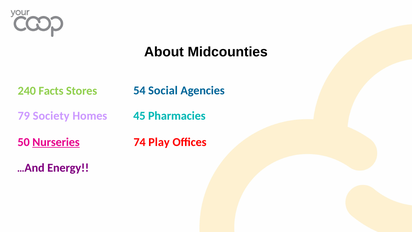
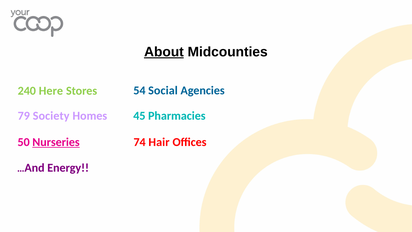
About underline: none -> present
Facts: Facts -> Here
Play: Play -> Hair
